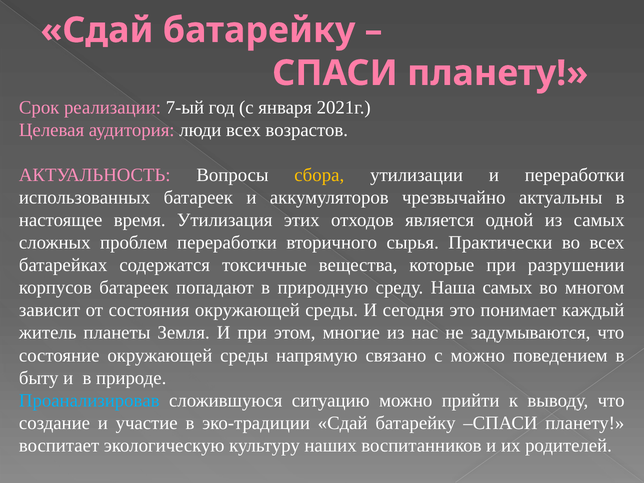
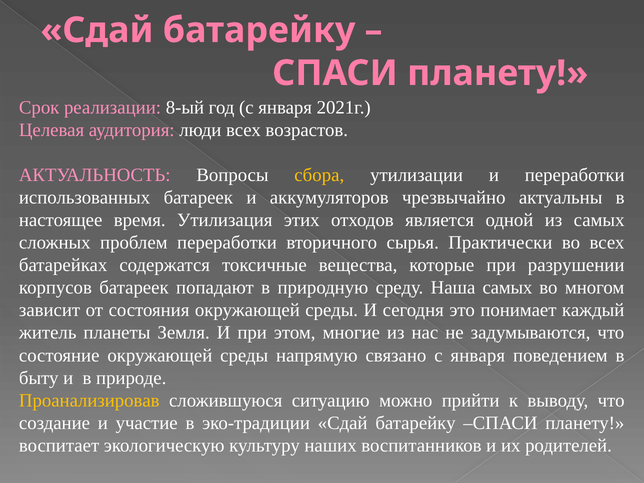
7-ый: 7-ый -> 8-ый
связано с можно: можно -> января
Проанализировав colour: light blue -> yellow
